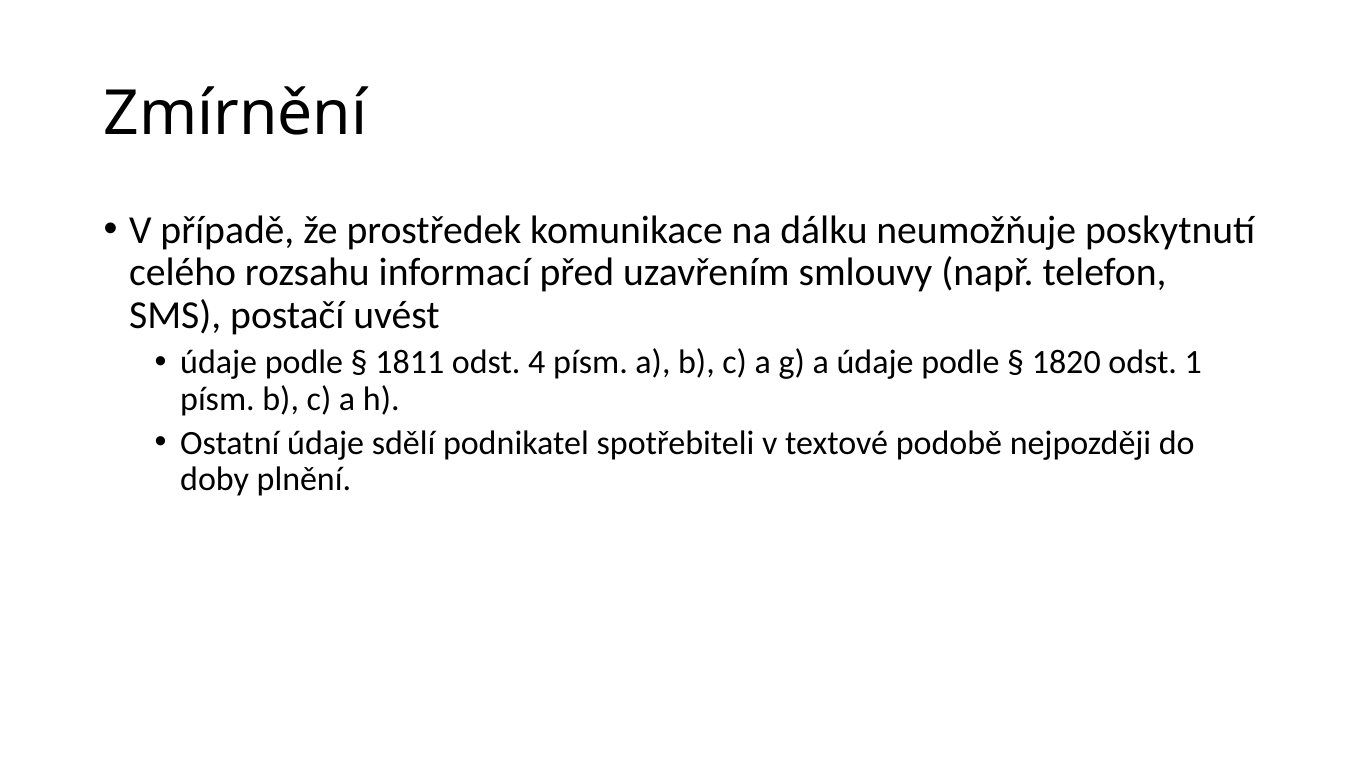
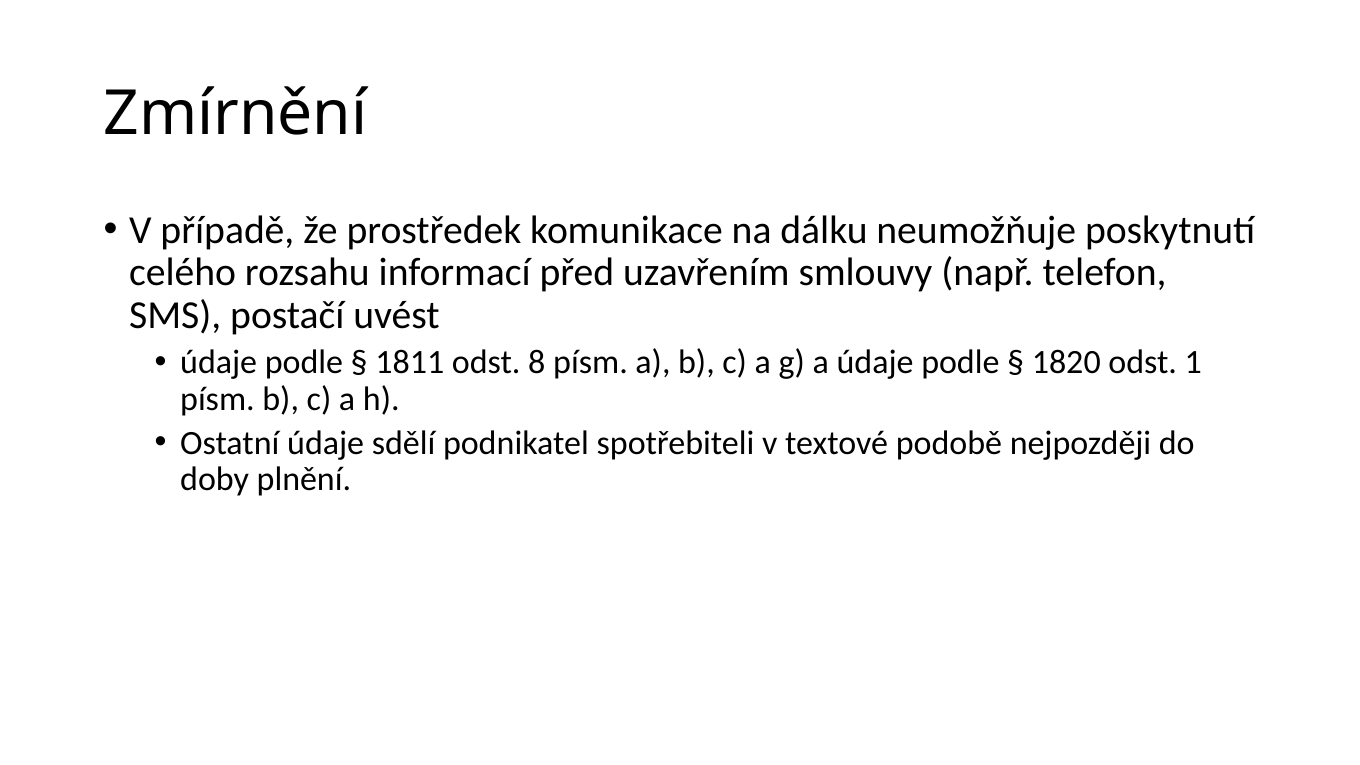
4: 4 -> 8
